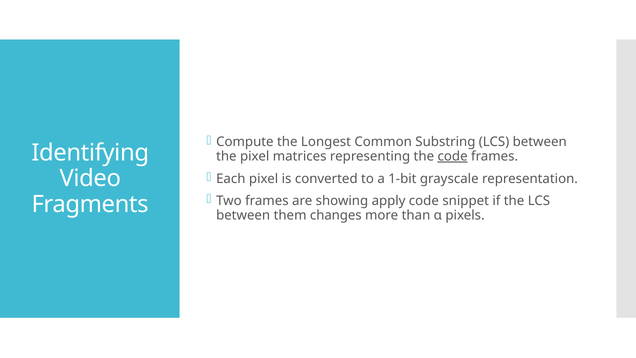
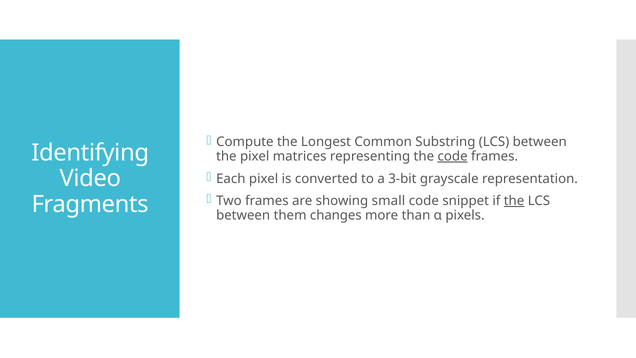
1-bit: 1-bit -> 3-bit
apply: apply -> small
the at (514, 201) underline: none -> present
